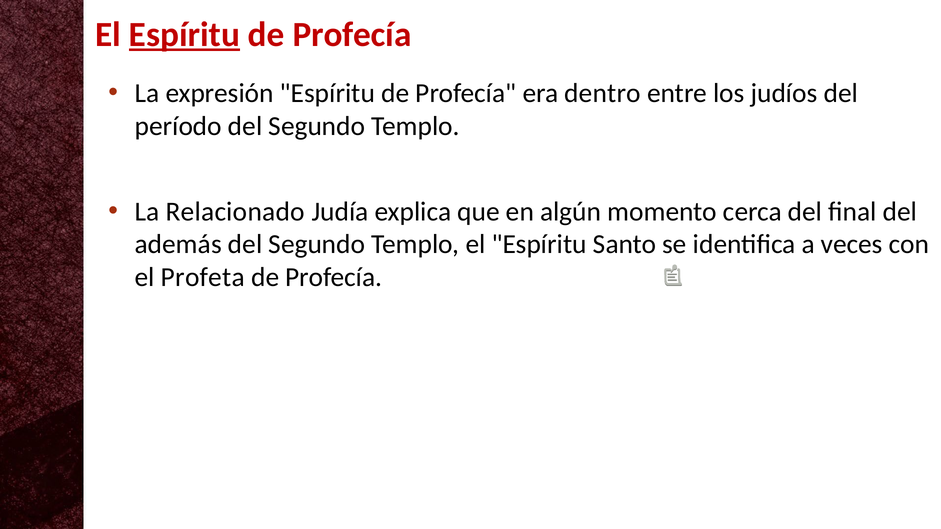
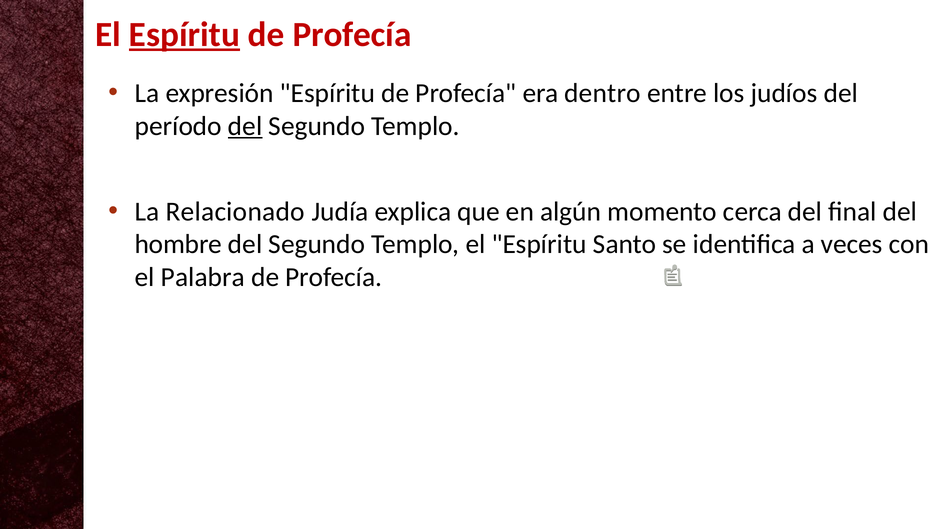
del at (245, 126) underline: none -> present
además: además -> hombre
Profeta: Profeta -> Palabra
